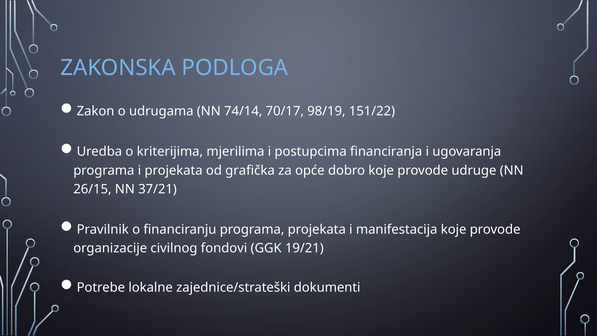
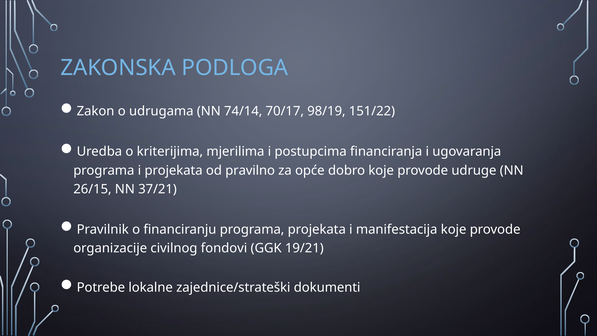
grafička: grafička -> pravilno
